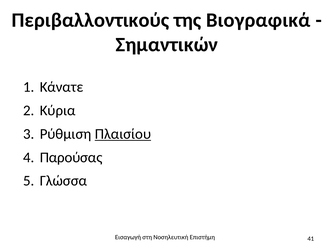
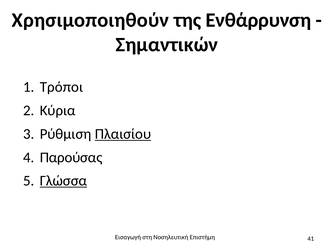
Περιβαλλοντικούς: Περιβαλλοντικούς -> Χρησιμοποιηθούν
Βιογραφικά: Βιογραφικά -> Ενθάρρυνση
Κάνατε: Κάνατε -> Τρόποι
Γλώσσα underline: none -> present
